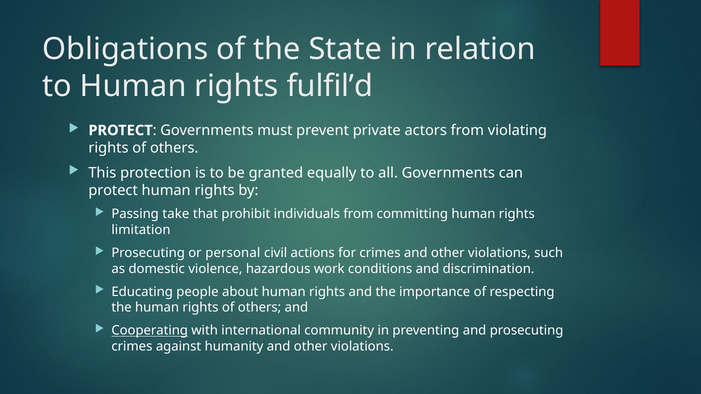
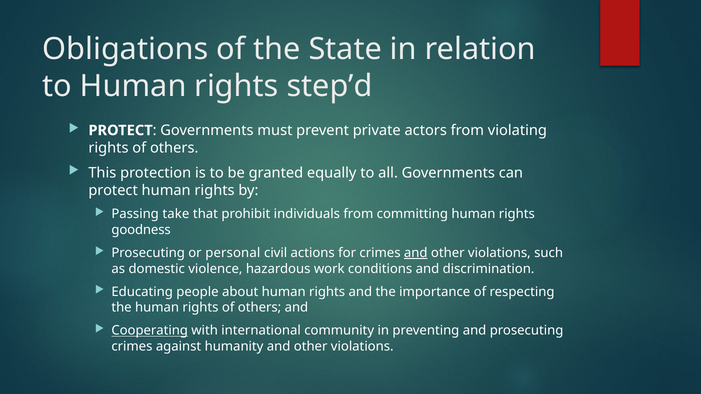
fulfil’d: fulfil’d -> step’d
limitation: limitation -> goodness
and at (416, 253) underline: none -> present
